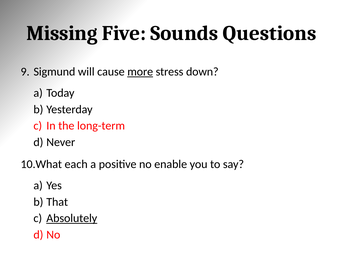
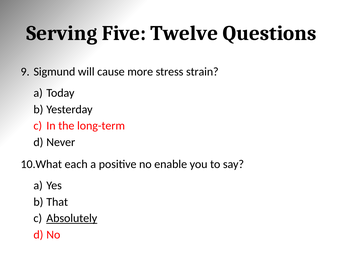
Missing: Missing -> Serving
Sounds: Sounds -> Twelve
more underline: present -> none
down: down -> strain
